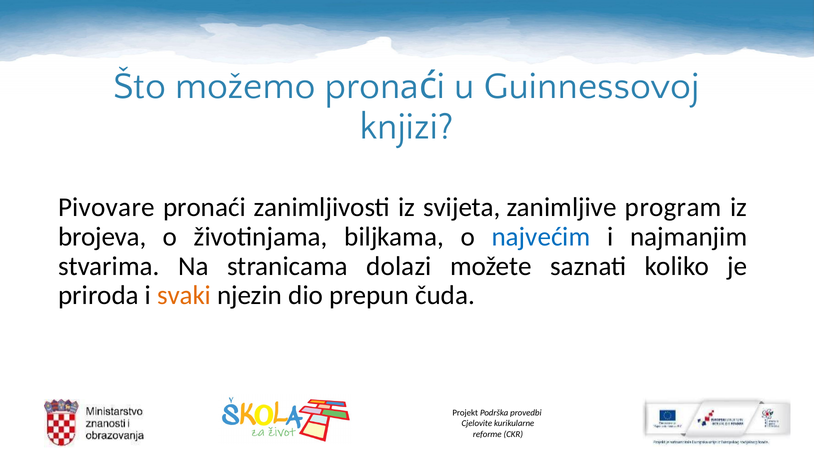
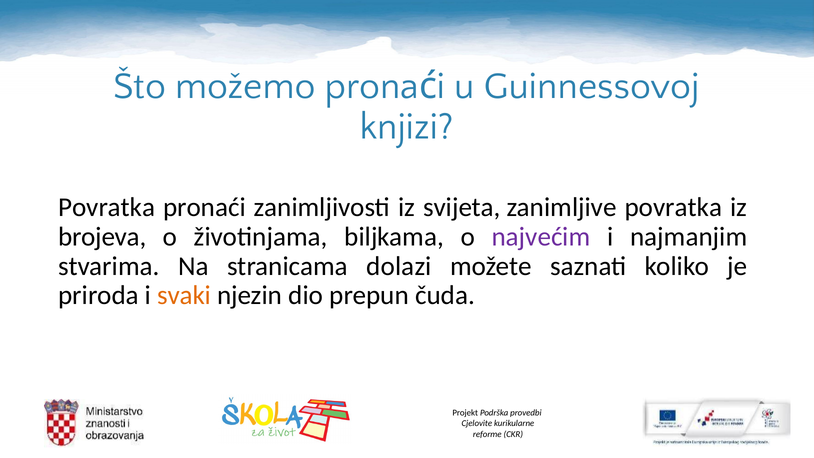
Pivovare at (107, 207): Pivovare -> Povratka
zanimljive program: program -> povratka
najvećim colour: blue -> purple
